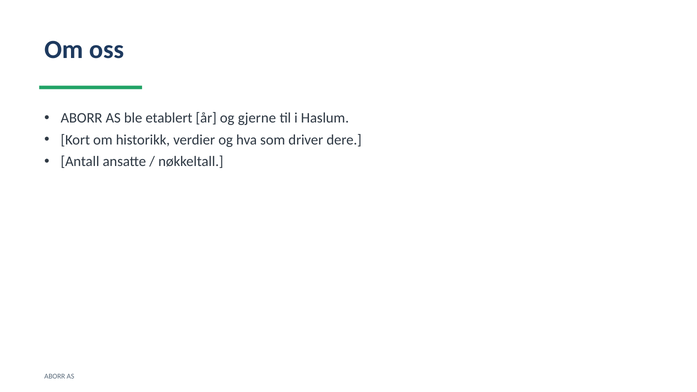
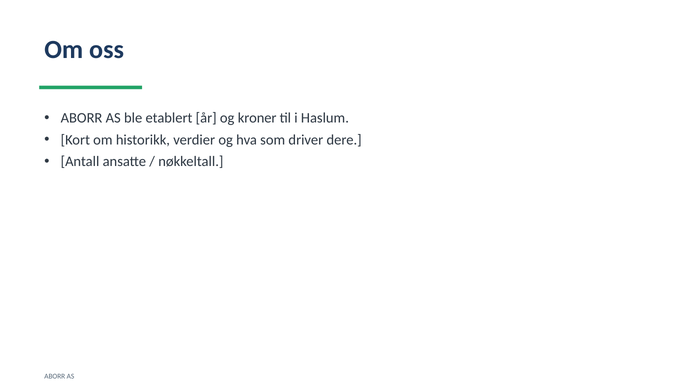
gjerne: gjerne -> kroner
